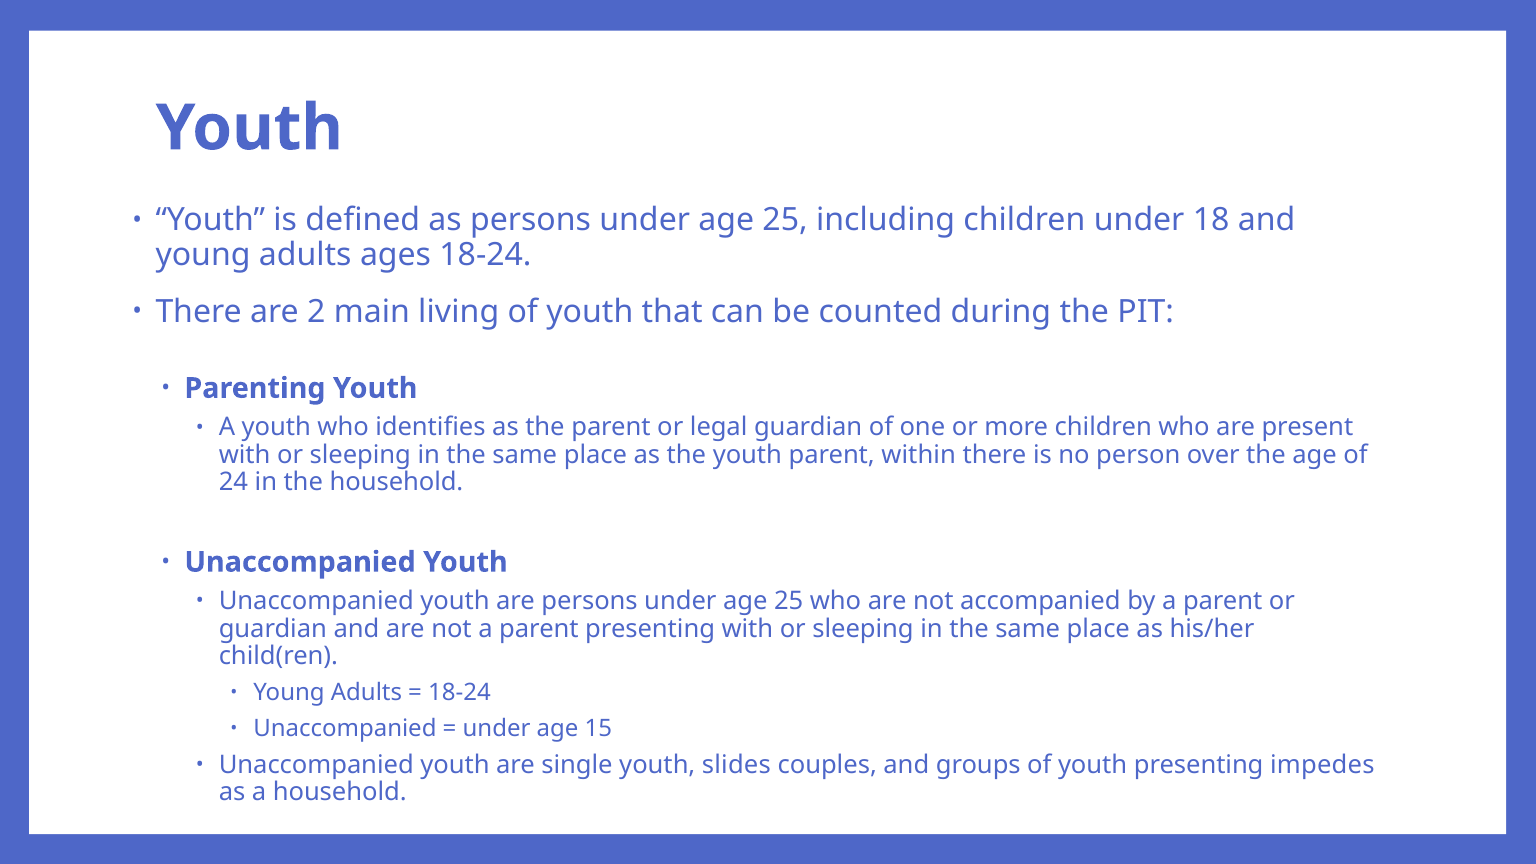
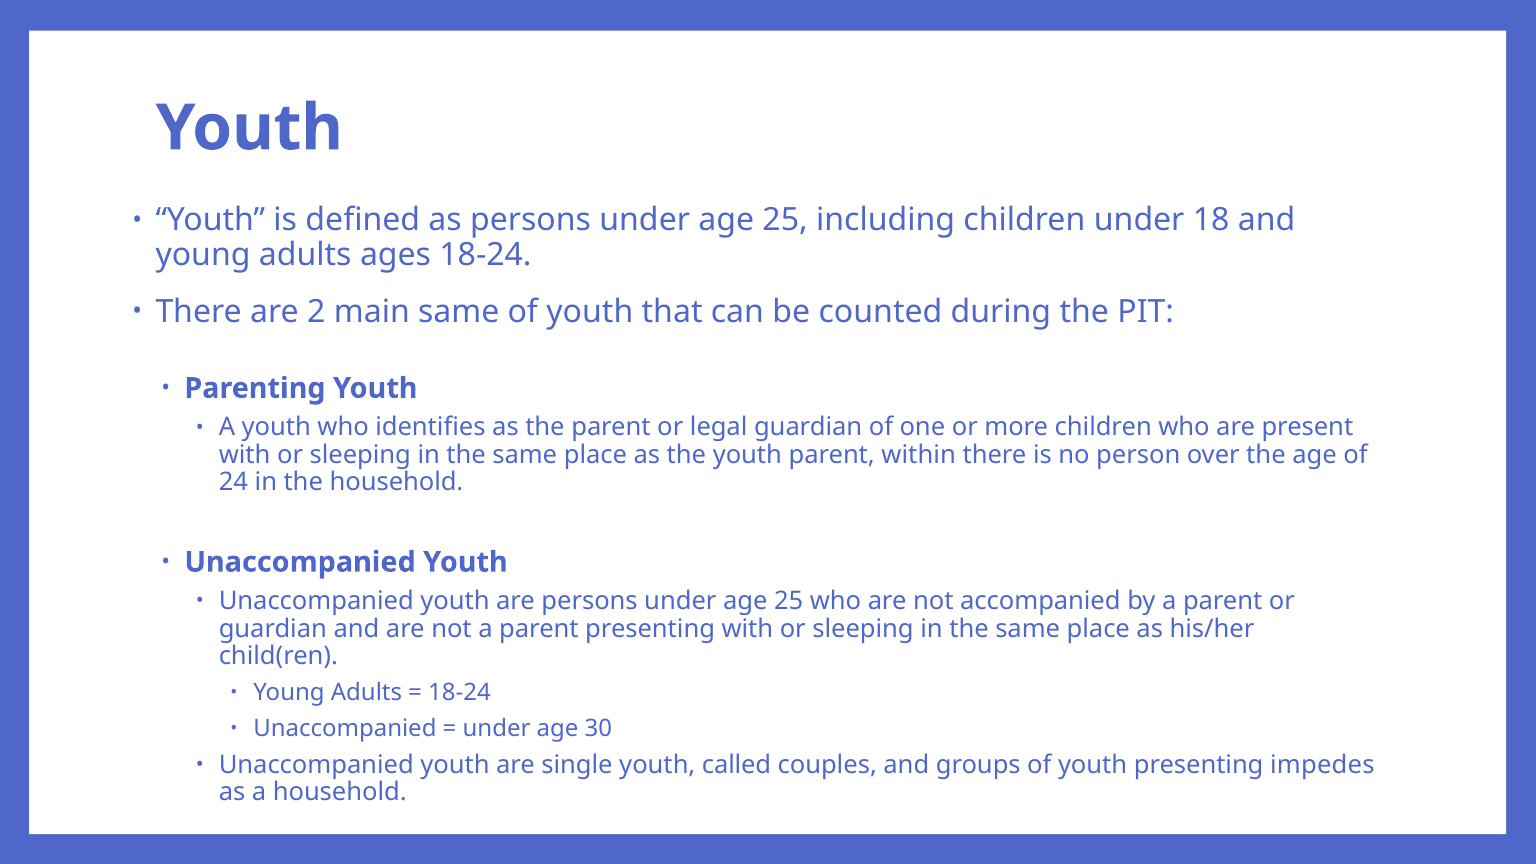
main living: living -> same
15: 15 -> 30
slides: slides -> called
